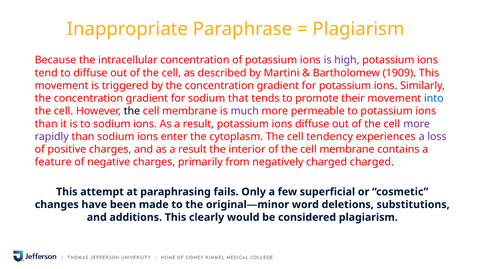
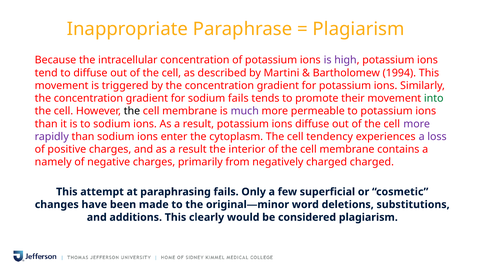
1909: 1909 -> 1994
sodium that: that -> fails
into colour: blue -> green
feature: feature -> namely
